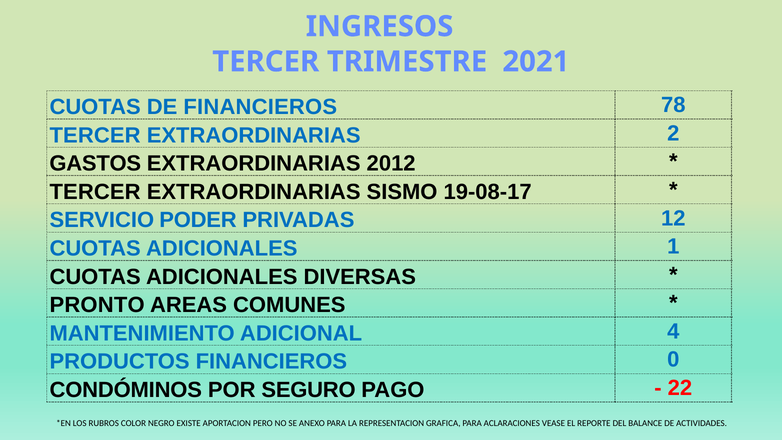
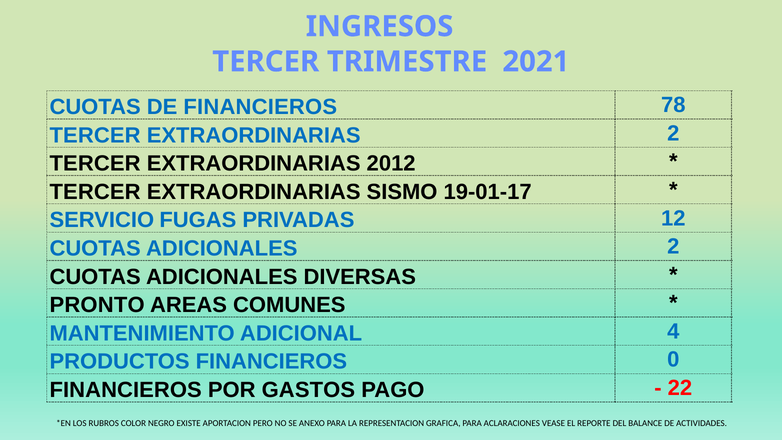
GASTOS at (95, 164): GASTOS -> TERCER
19-08-17: 19-08-17 -> 19-01-17
PODER: PODER -> FUGAS
ADICIONALES 1: 1 -> 2
CONDÓMINOS at (126, 390): CONDÓMINOS -> FINANCIEROS
SEGURO: SEGURO -> GASTOS
